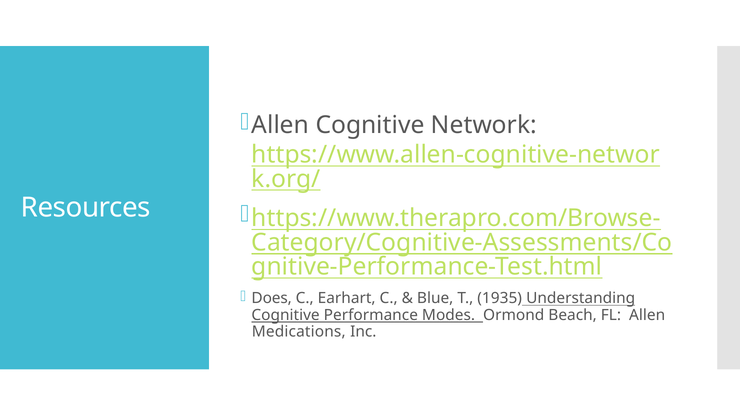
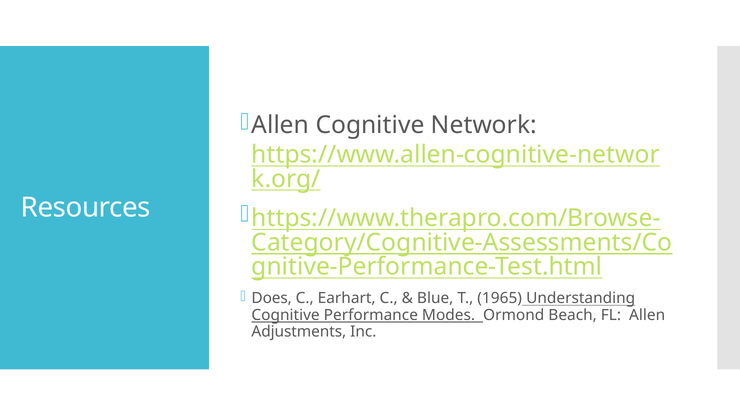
1935: 1935 -> 1965
Medications: Medications -> Adjustments
